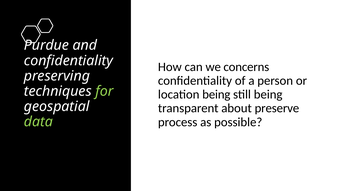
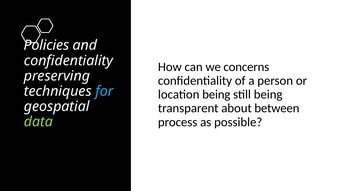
Purdue: Purdue -> Policies
for colour: light green -> light blue
preserve: preserve -> between
